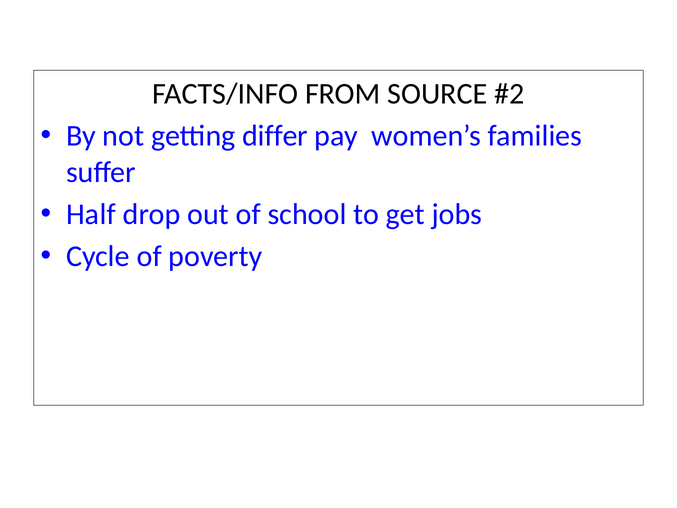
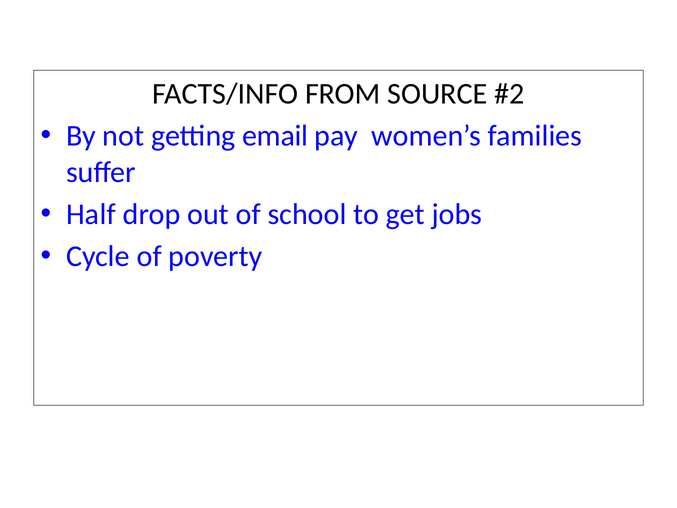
differ: differ -> email
